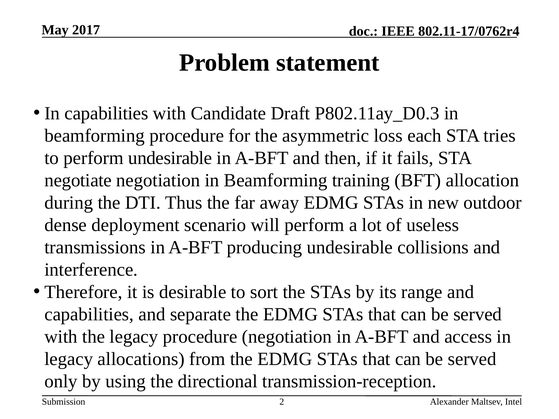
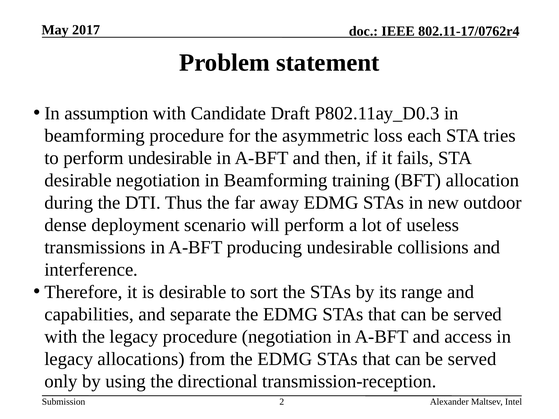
In capabilities: capabilities -> assumption
negotiate at (78, 180): negotiate -> desirable
